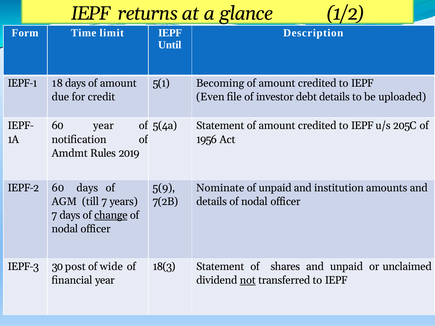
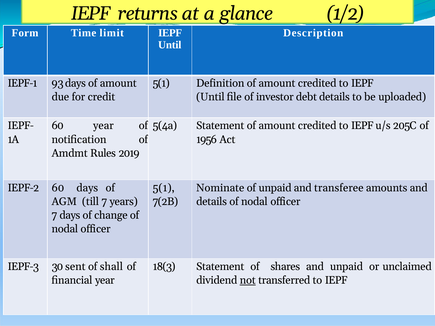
18: 18 -> 93
Becoming: Becoming -> Definition
Even at (210, 97): Even -> Until
5(9 at (164, 188): 5(9 -> 5(1
institution: institution -> transferee
change underline: present -> none
post: post -> sent
wide: wide -> shall
